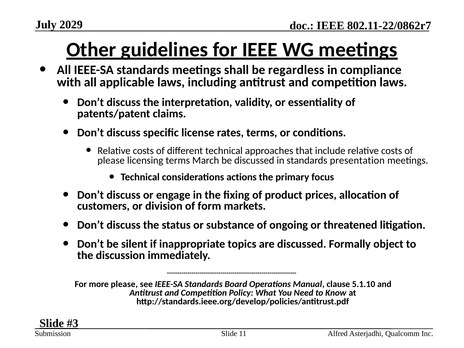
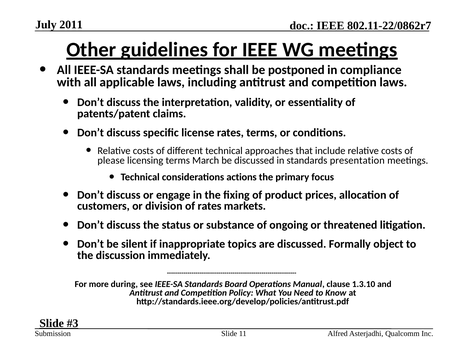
2029: 2029 -> 2011
regardless: regardless -> postponed
of form: form -> rates
more please: please -> during
5.1.10: 5.1.10 -> 1.3.10
